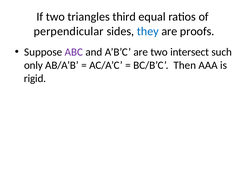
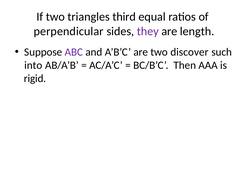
they colour: blue -> purple
proofs: proofs -> length
intersect: intersect -> discover
only: only -> into
